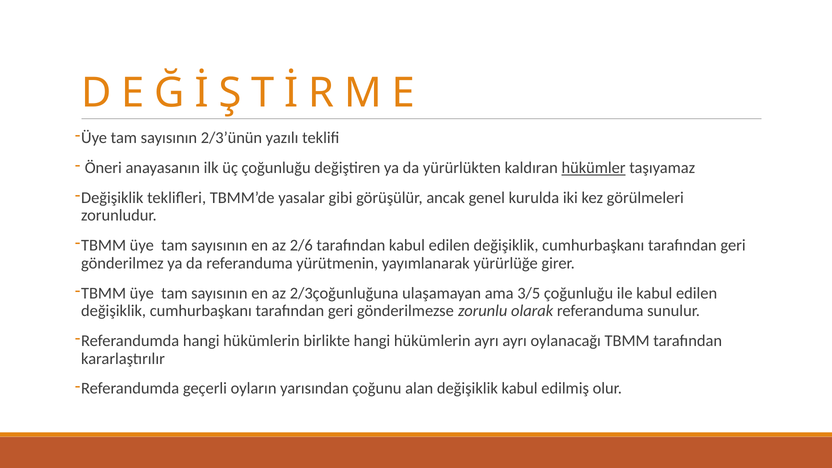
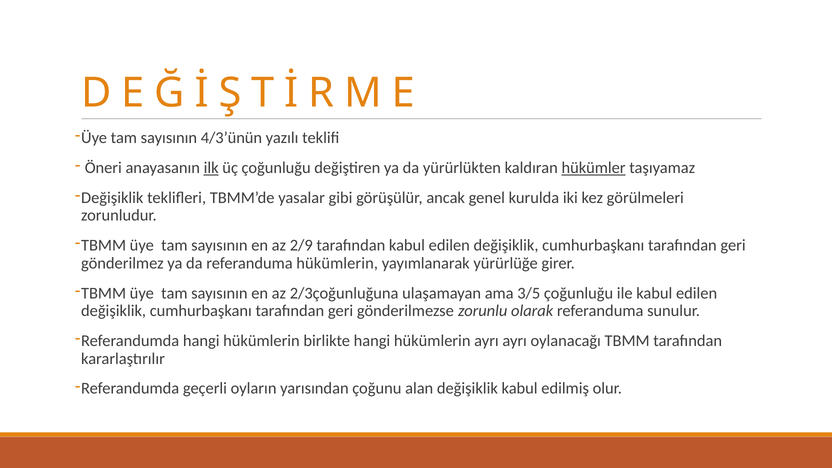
2/3’ünün: 2/3’ünün -> 4/3’ünün
ilk underline: none -> present
2/6: 2/6 -> 2/9
referanduma yürütmenin: yürütmenin -> hükümlerin
